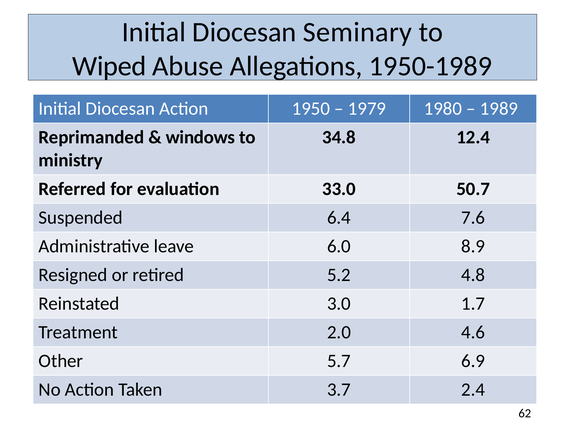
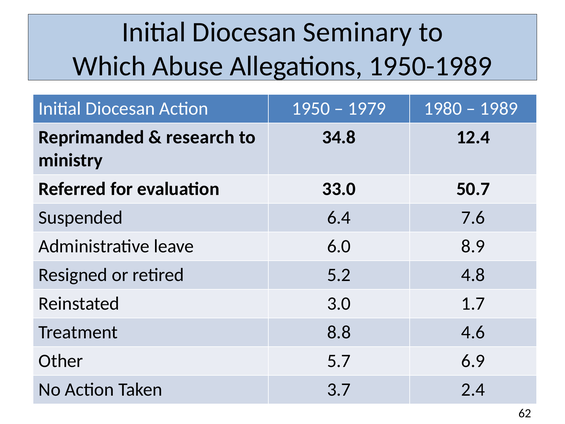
Wiped: Wiped -> Which
windows: windows -> research
2.0: 2.0 -> 8.8
